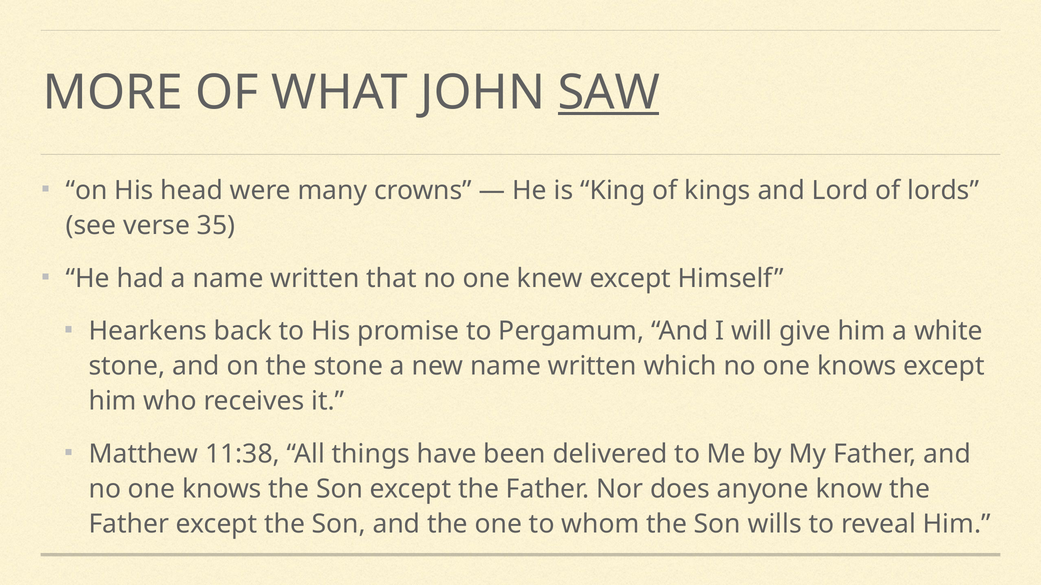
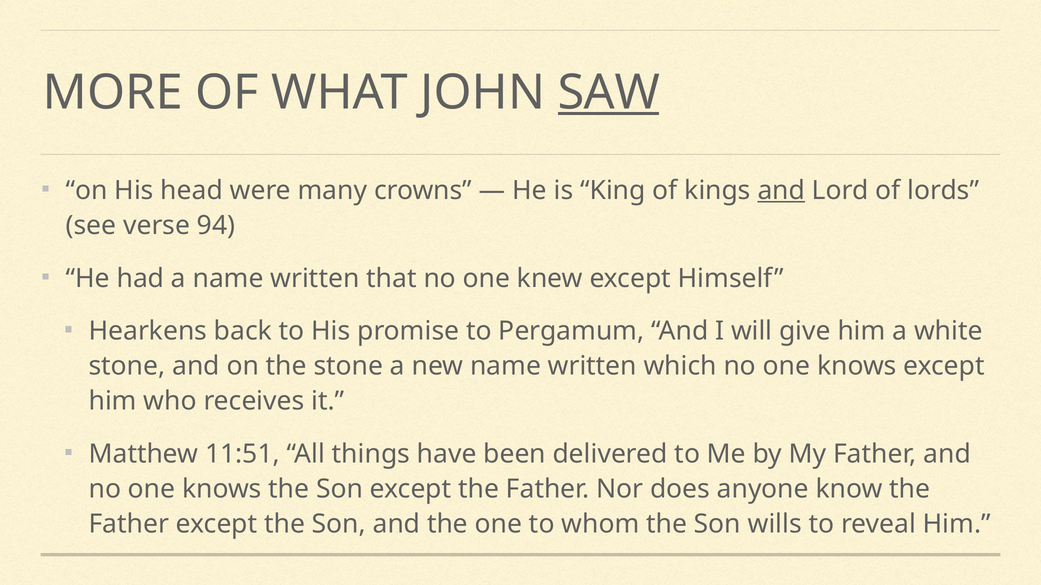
and at (781, 191) underline: none -> present
35: 35 -> 94
11:38: 11:38 -> 11:51
